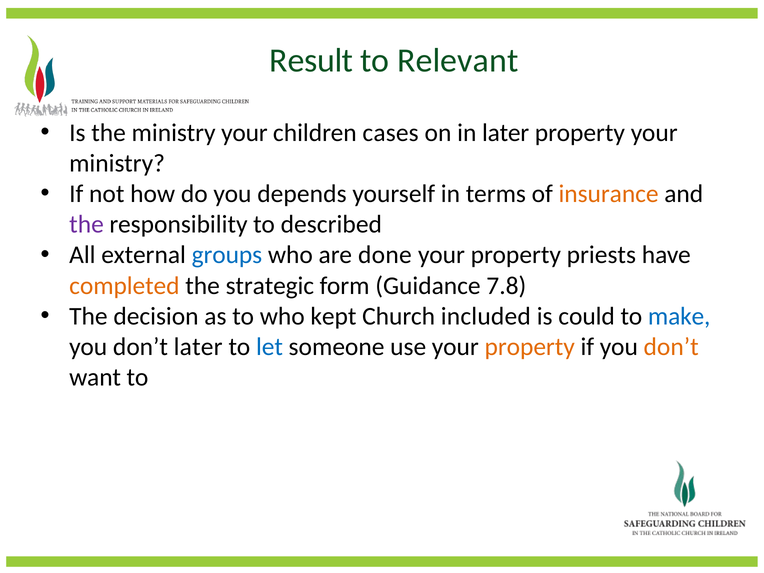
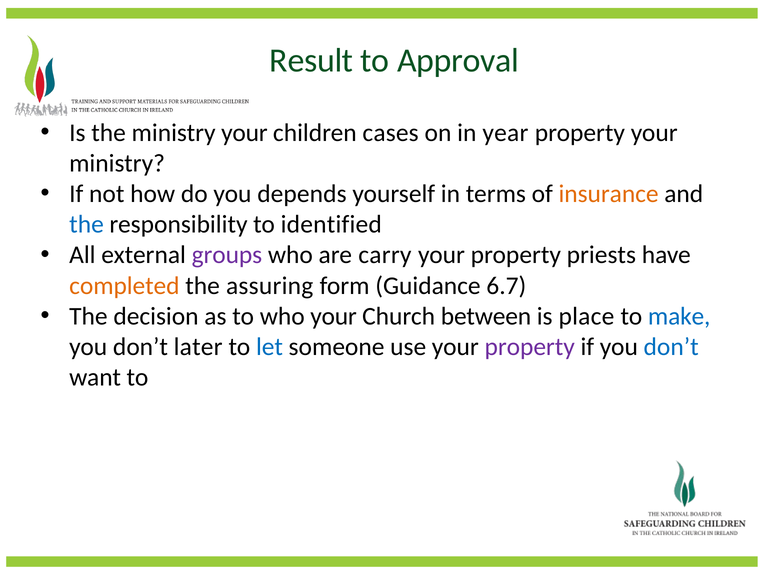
Relevant: Relevant -> Approval
in later: later -> year
the at (87, 224) colour: purple -> blue
described: described -> identified
groups colour: blue -> purple
done: done -> carry
strategic: strategic -> assuring
7.8: 7.8 -> 6.7
who kept: kept -> your
included: included -> between
could: could -> place
property at (530, 347) colour: orange -> purple
don’t at (671, 347) colour: orange -> blue
